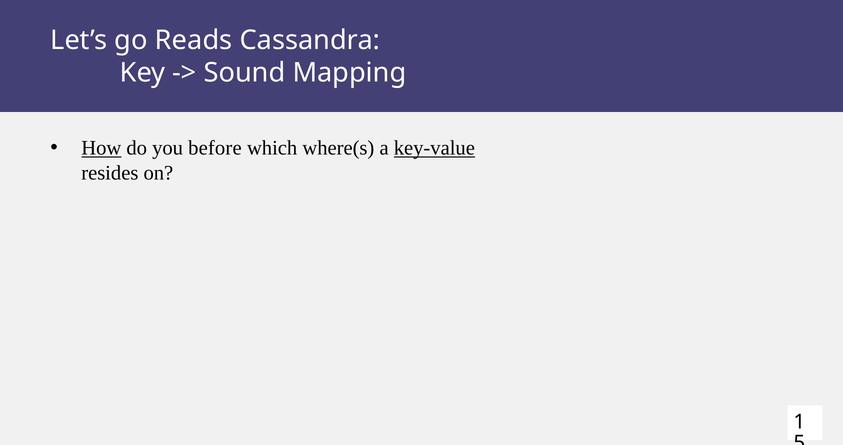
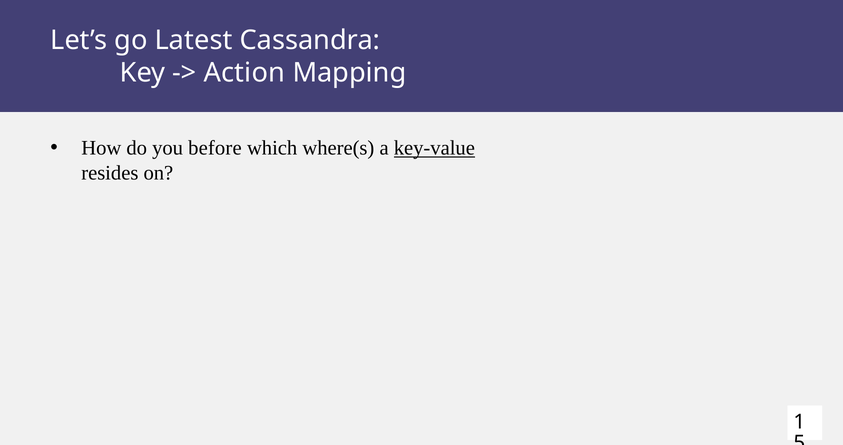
Reads: Reads -> Latest
Sound: Sound -> Action
How underline: present -> none
